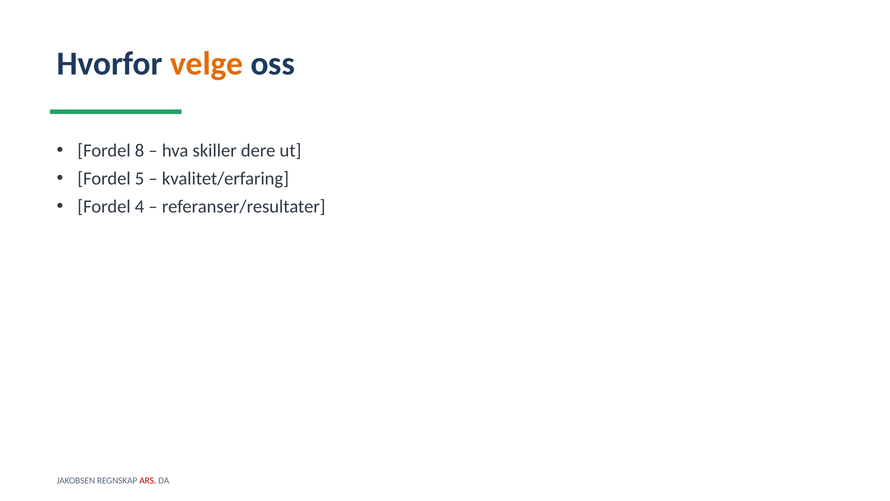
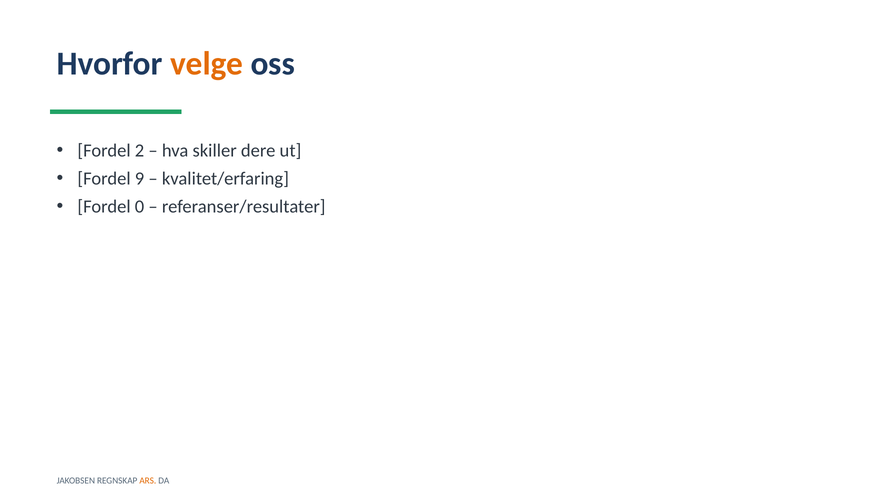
8: 8 -> 2
5: 5 -> 9
4: 4 -> 0
ARS colour: red -> orange
